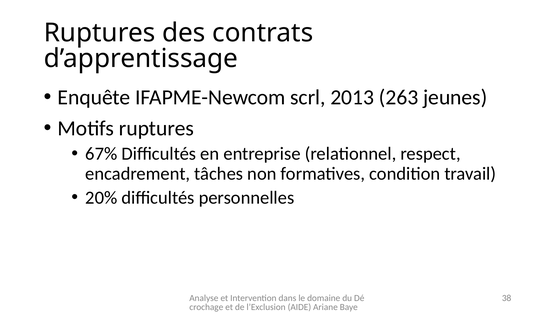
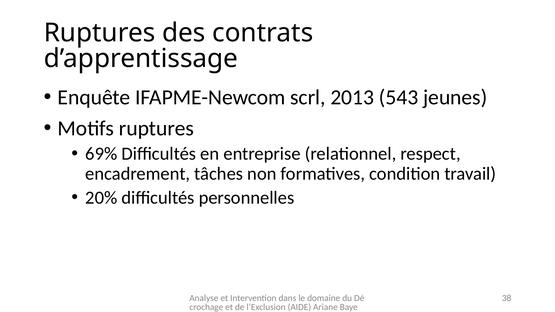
263: 263 -> 543
67%: 67% -> 69%
